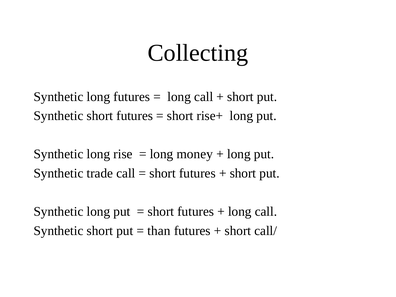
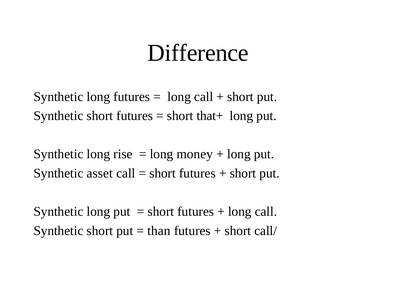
Collecting: Collecting -> Difference
rise+: rise+ -> that+
trade: trade -> asset
